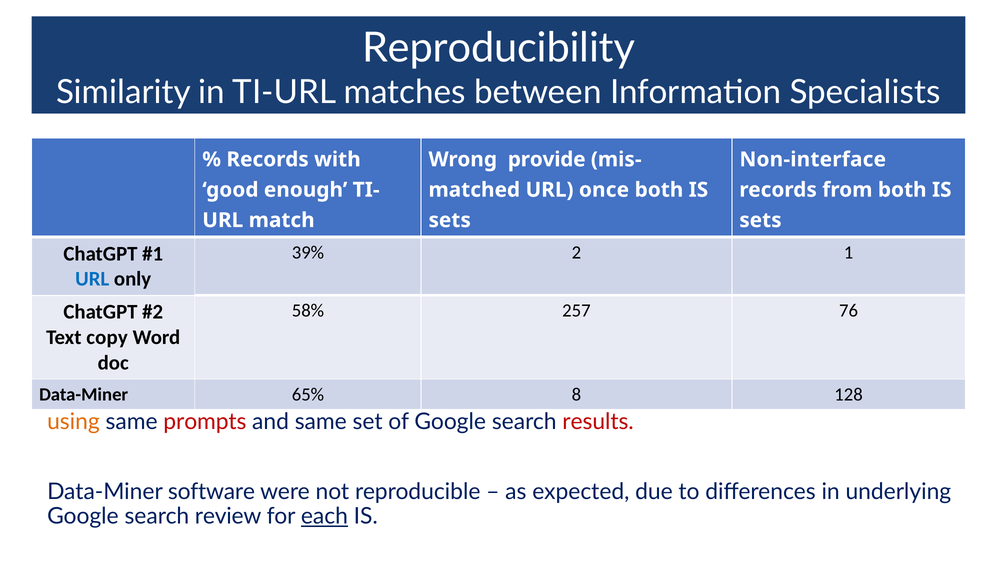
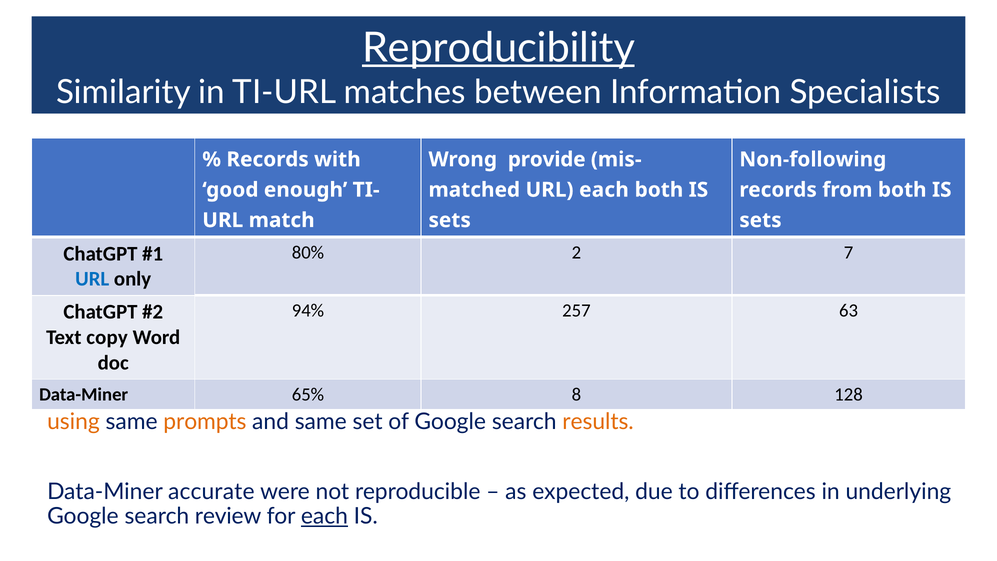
Reproducibility underline: none -> present
Non-interface: Non-interface -> Non-following
URL once: once -> each
39%: 39% -> 80%
1: 1 -> 7
58%: 58% -> 94%
76: 76 -> 63
prompts colour: red -> orange
results at (598, 421) colour: red -> orange
software: software -> accurate
